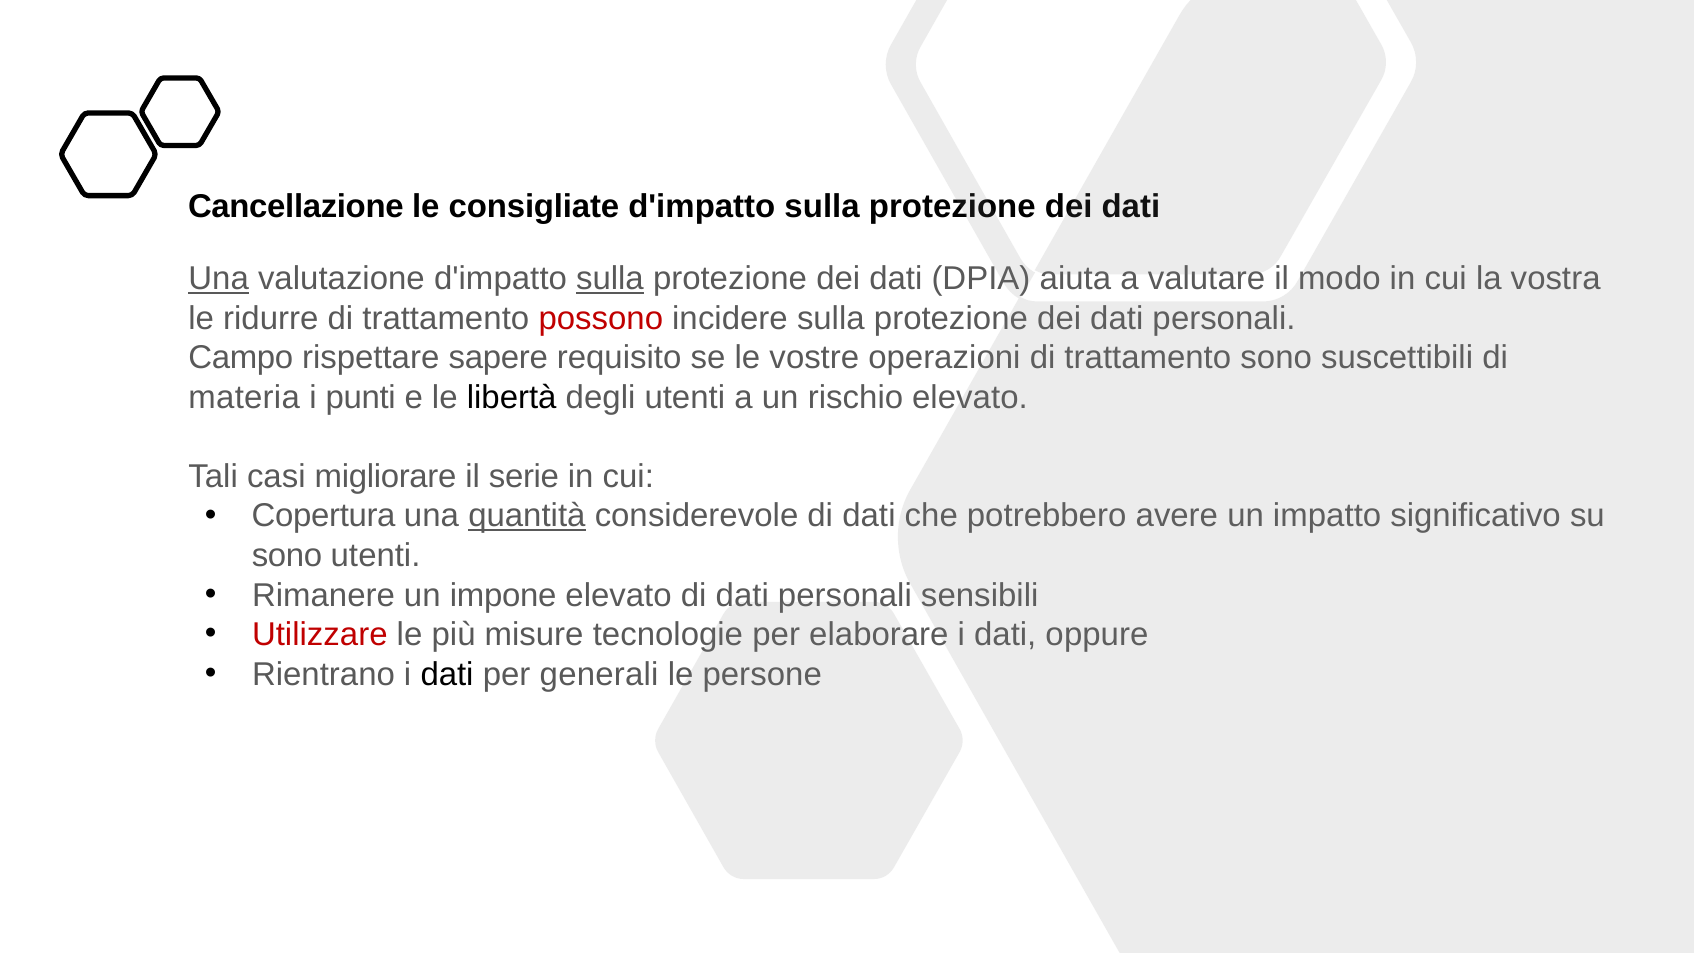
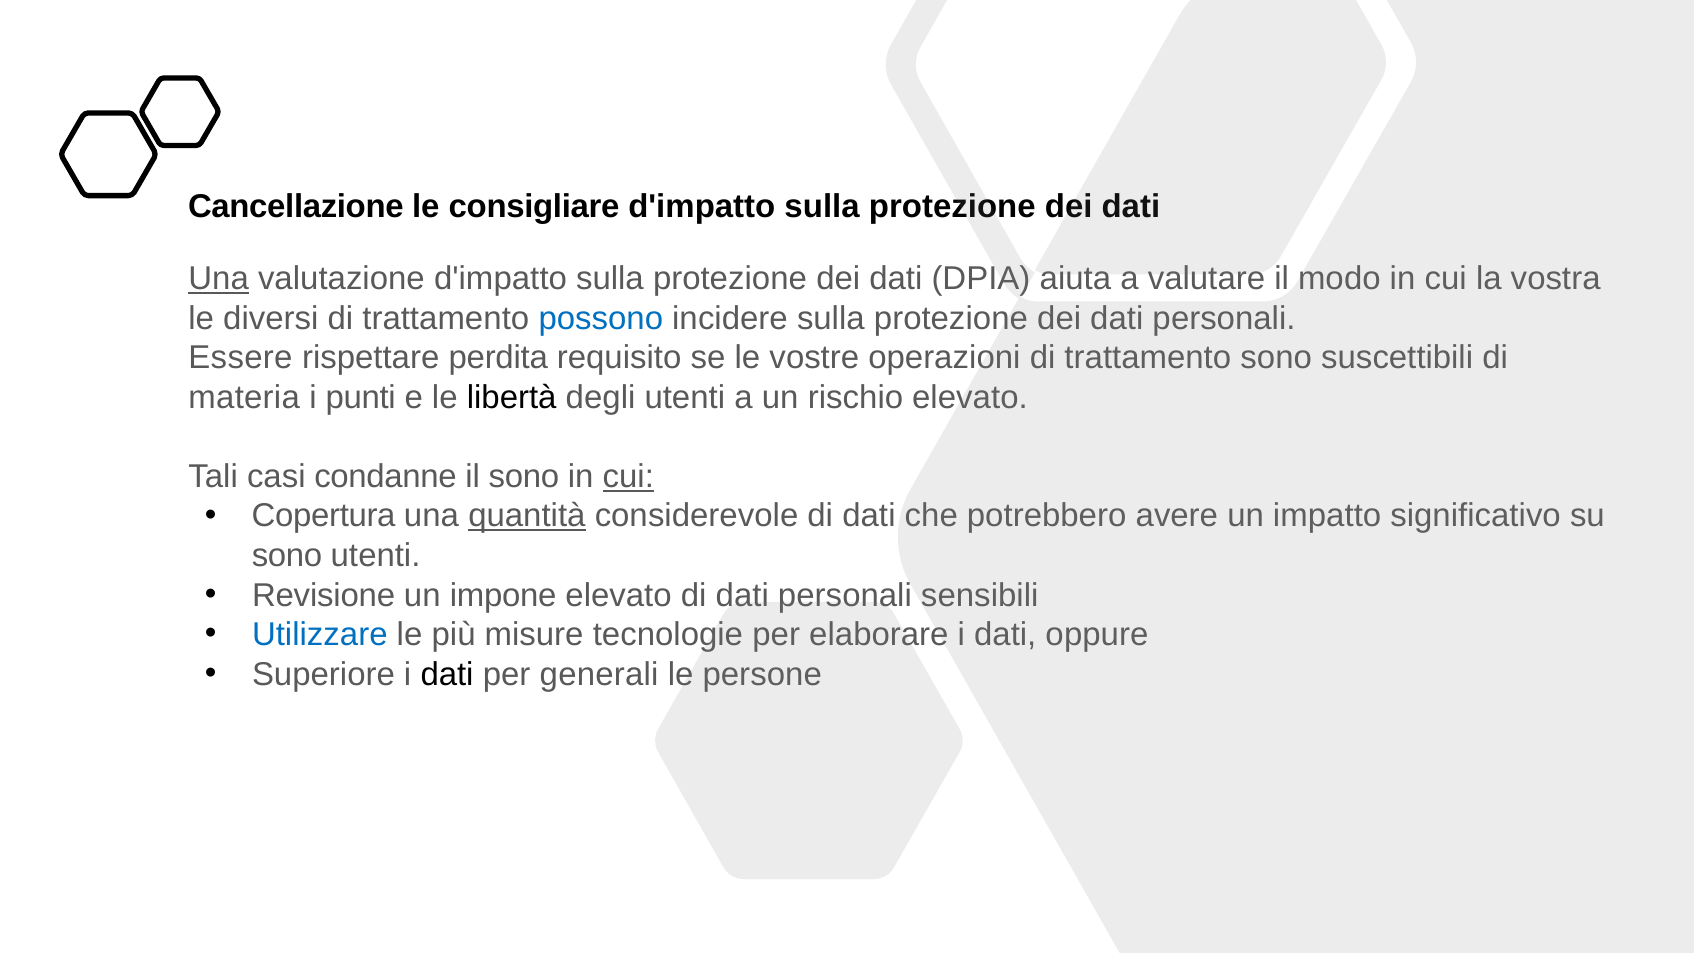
consigliate: consigliate -> consigliare
sulla at (610, 279) underline: present -> none
ridurre: ridurre -> diversi
possono colour: red -> blue
Campo: Campo -> Essere
sapere: sapere -> perdita
migliorare: migliorare -> condanne
il serie: serie -> sono
cui at (628, 477) underline: none -> present
Rimanere: Rimanere -> Revisione
Utilizzare colour: red -> blue
Rientrano: Rientrano -> Superiore
